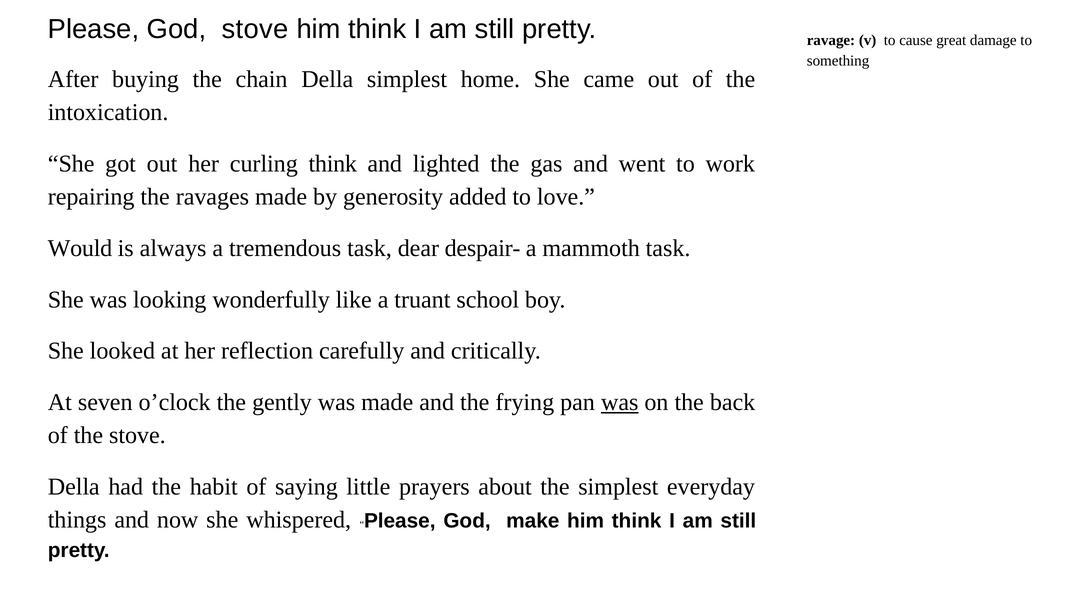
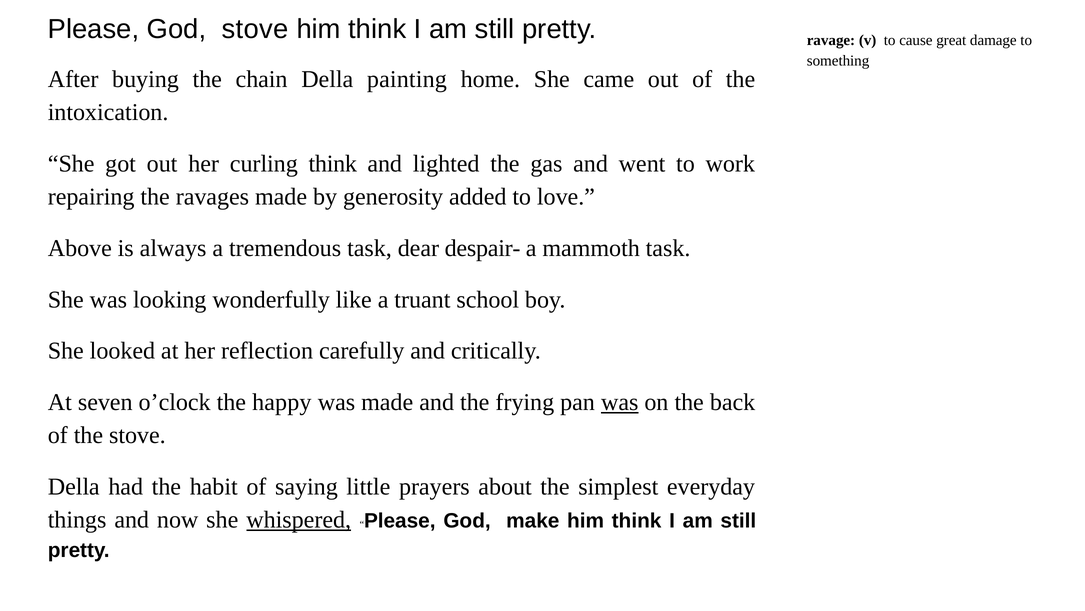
Della simplest: simplest -> painting
Would: Would -> Above
gently: gently -> happy
whispered underline: none -> present
